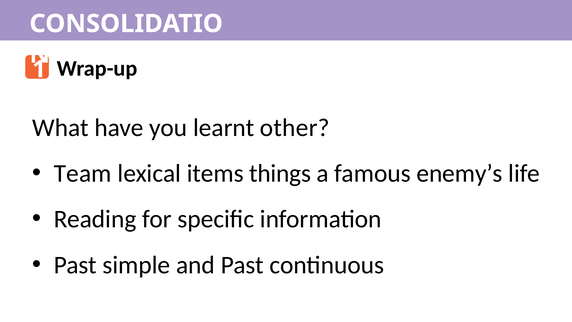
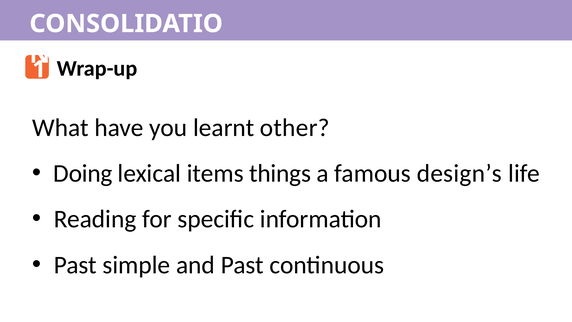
Team: Team -> Doing
enemy’s: enemy’s -> design’s
